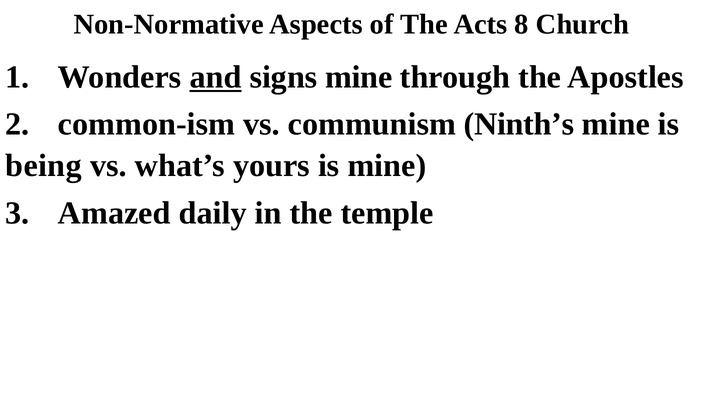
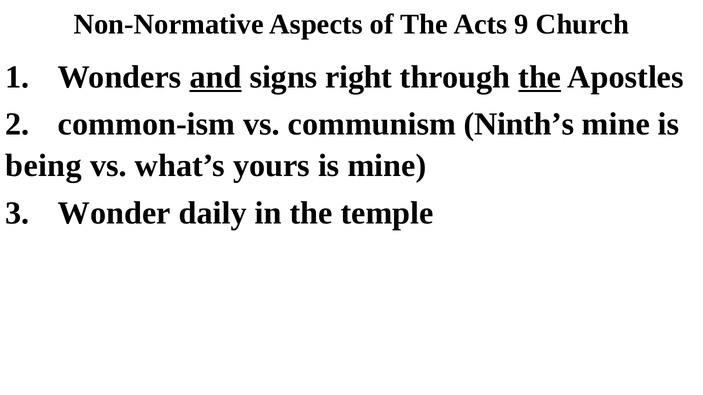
8: 8 -> 9
signs mine: mine -> right
the at (540, 77) underline: none -> present
Amazed: Amazed -> Wonder
